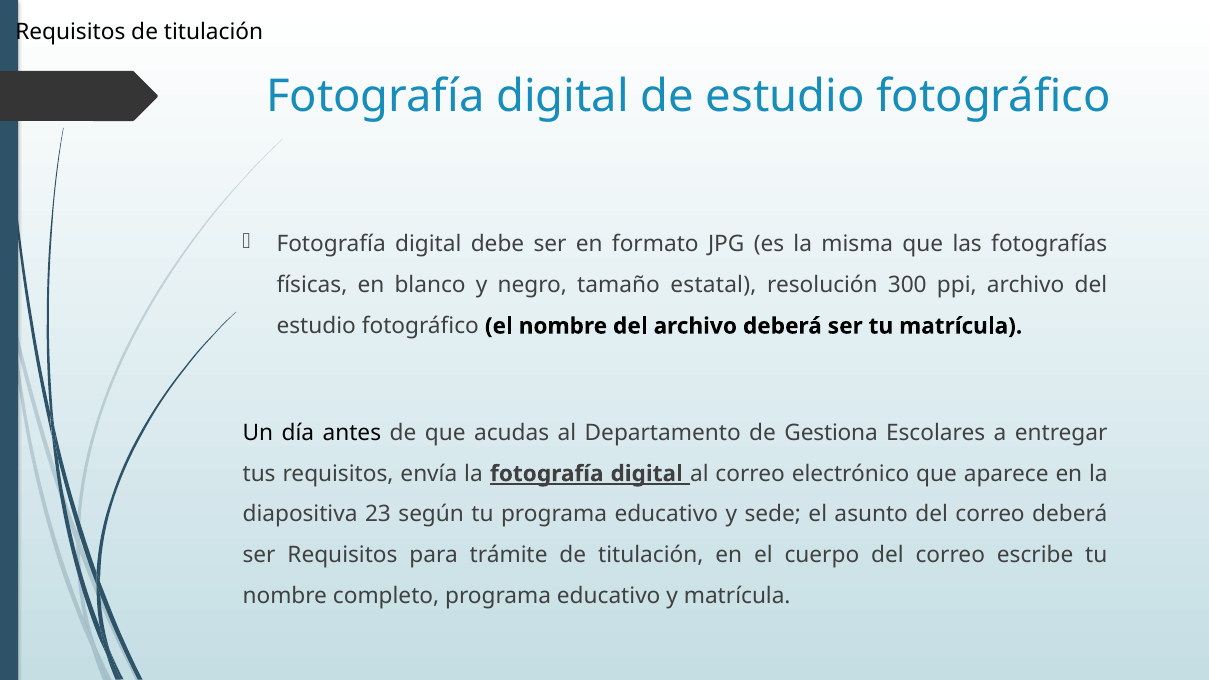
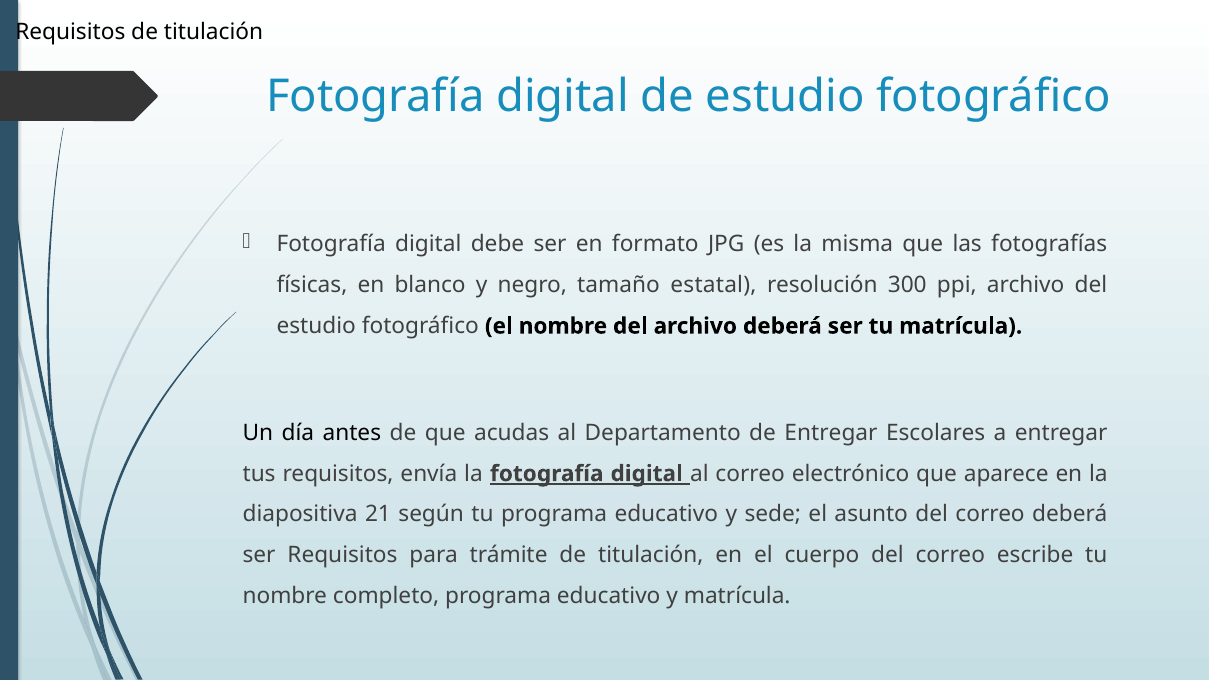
de Gestiona: Gestiona -> Entregar
23: 23 -> 21
